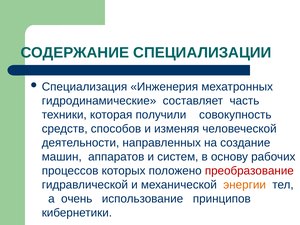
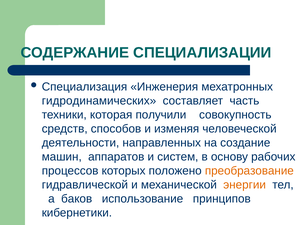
гидродинамические: гидродинамические -> гидродинамических
преобразование colour: red -> orange
очень: очень -> баков
